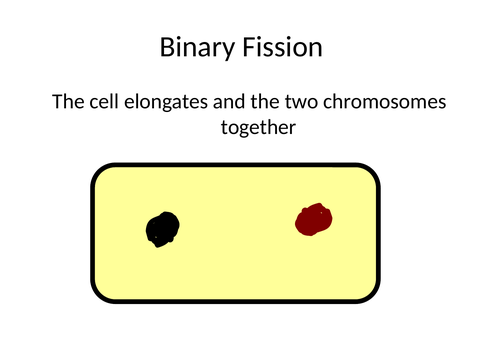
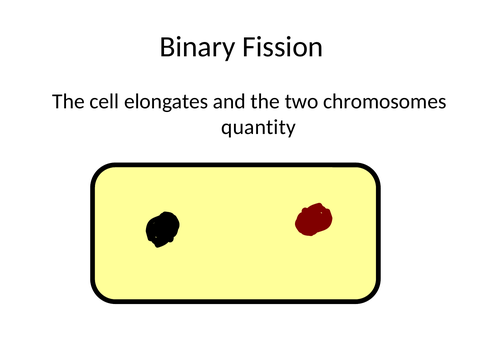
together: together -> quantity
